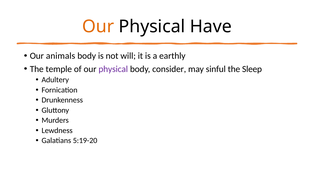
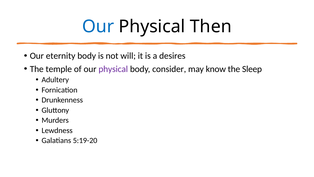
Our at (98, 26) colour: orange -> blue
Have: Have -> Then
animals: animals -> eternity
earthly: earthly -> desires
sinful: sinful -> know
